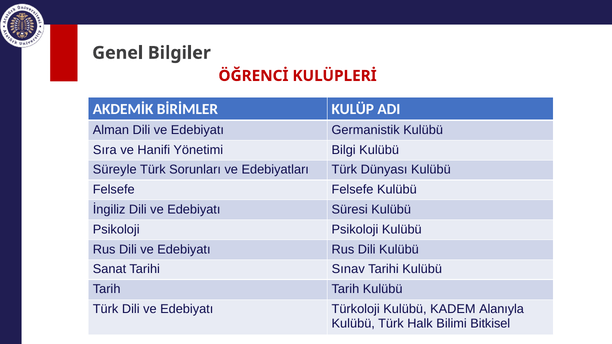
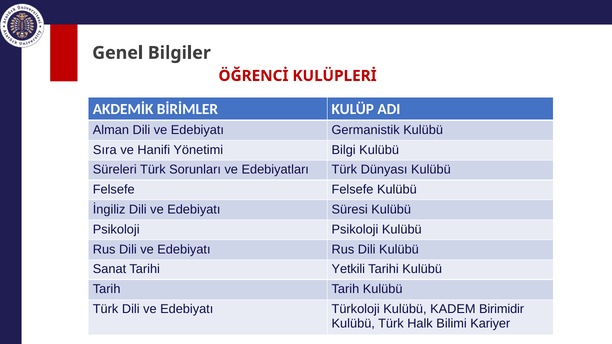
Süreyle: Süreyle -> Süreleri
Sınav: Sınav -> Yetkili
Alanıyla: Alanıyla -> Birimidir
Bitkisel: Bitkisel -> Kariyer
